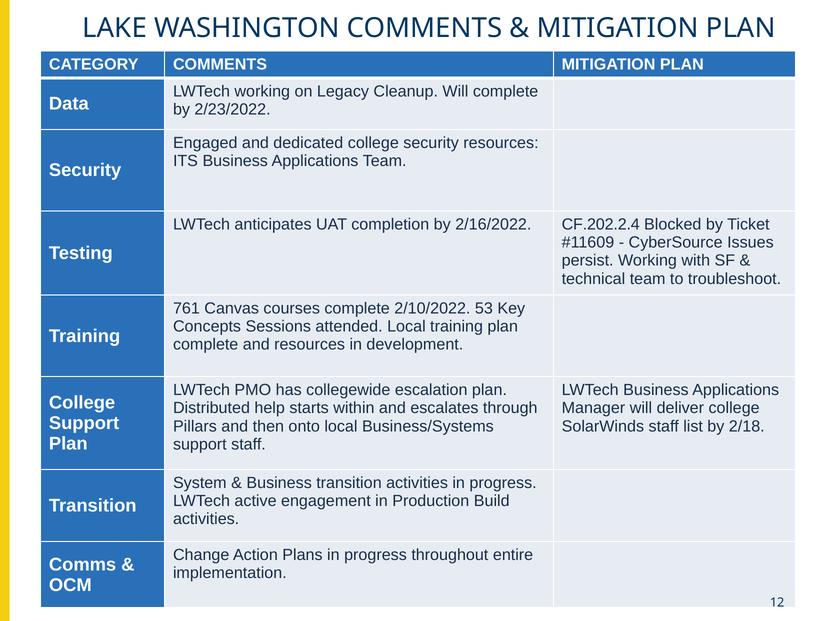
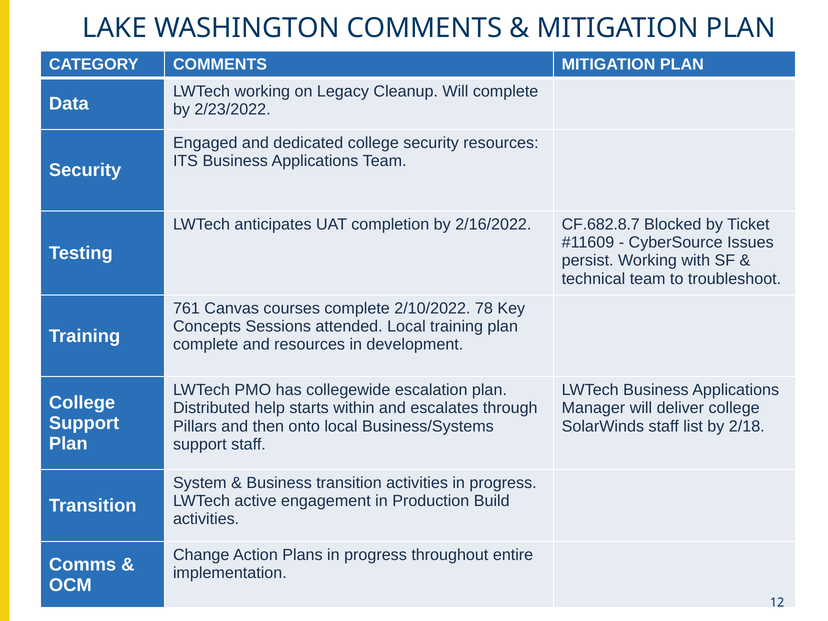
CF.202.2.4: CF.202.2.4 -> CF.682.8.7
53: 53 -> 78
